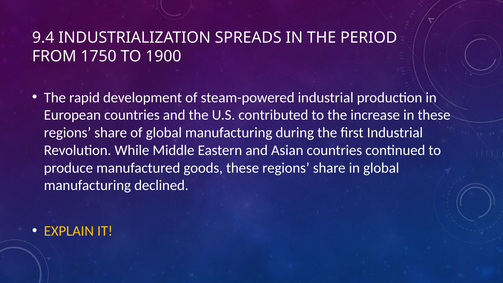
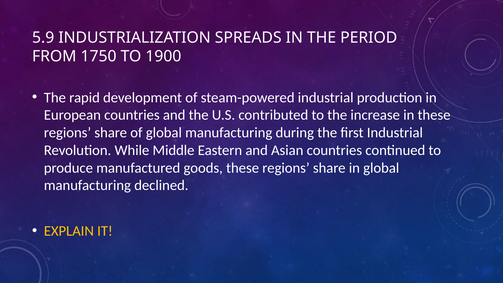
9.4: 9.4 -> 5.9
